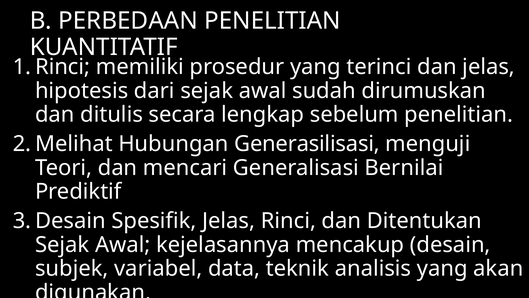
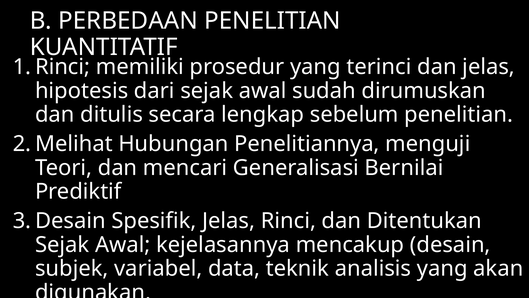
Generasilisasi: Generasilisasi -> Penelitiannya
